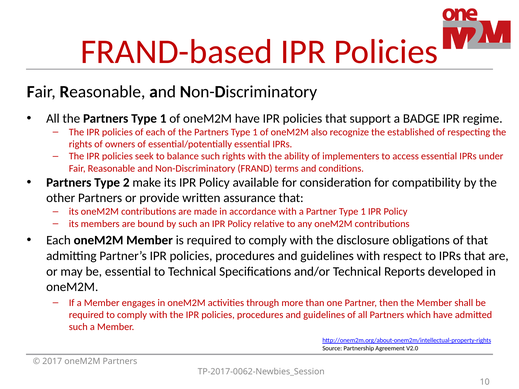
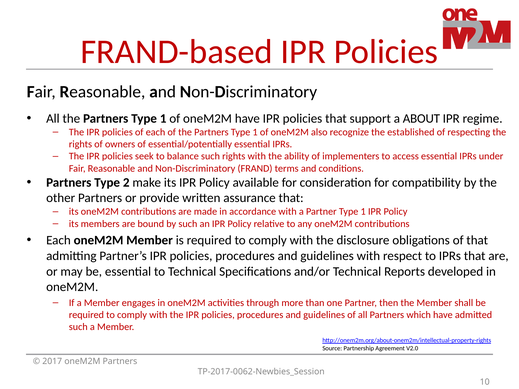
BADGE: BADGE -> ABOUT
